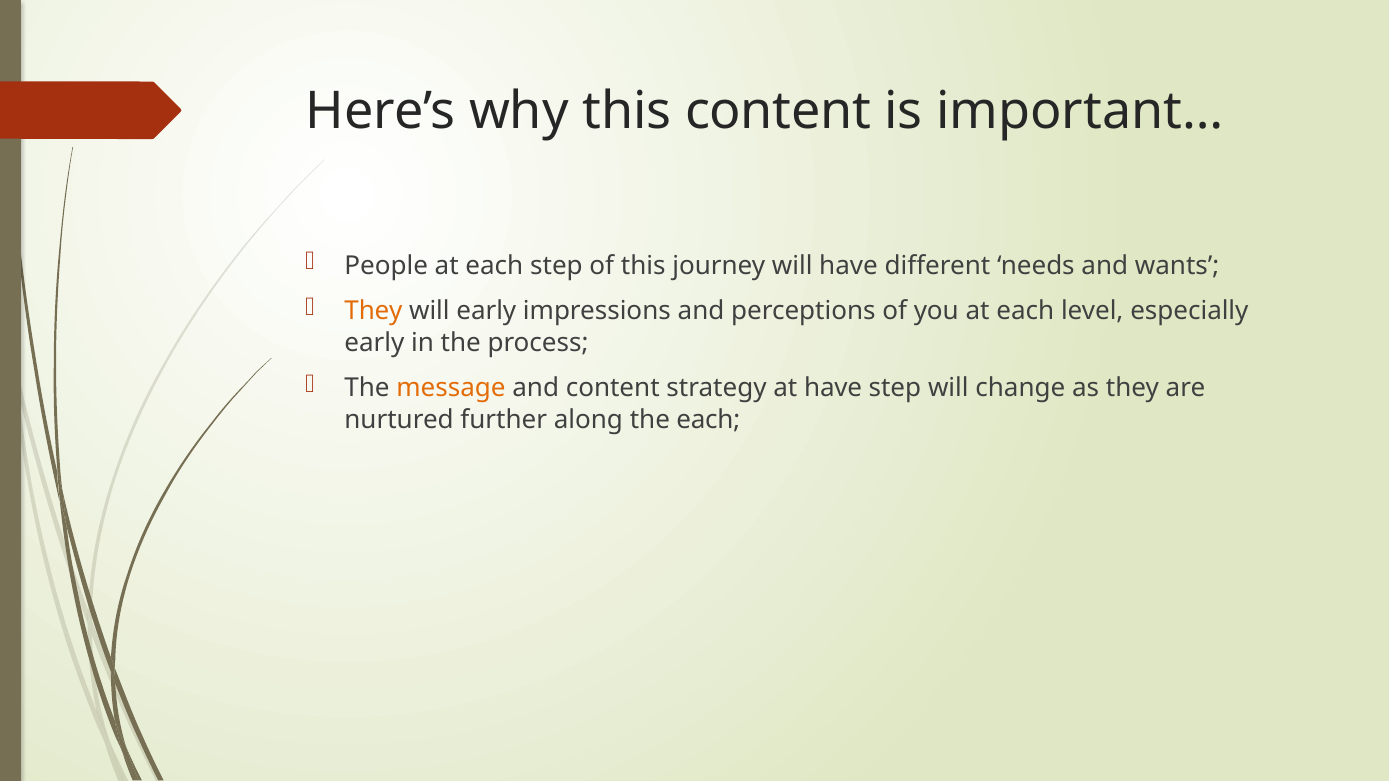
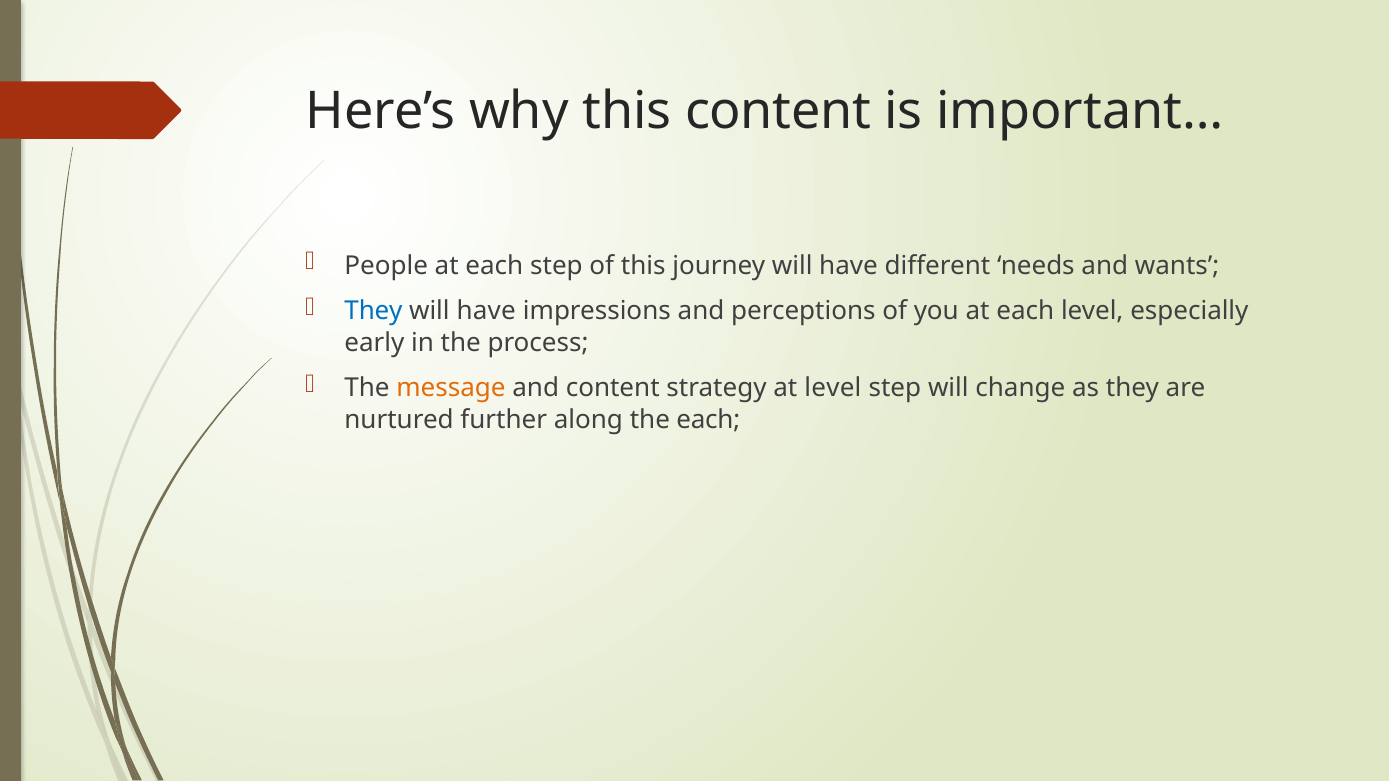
They at (373, 311) colour: orange -> blue
early at (486, 311): early -> have
at have: have -> level
